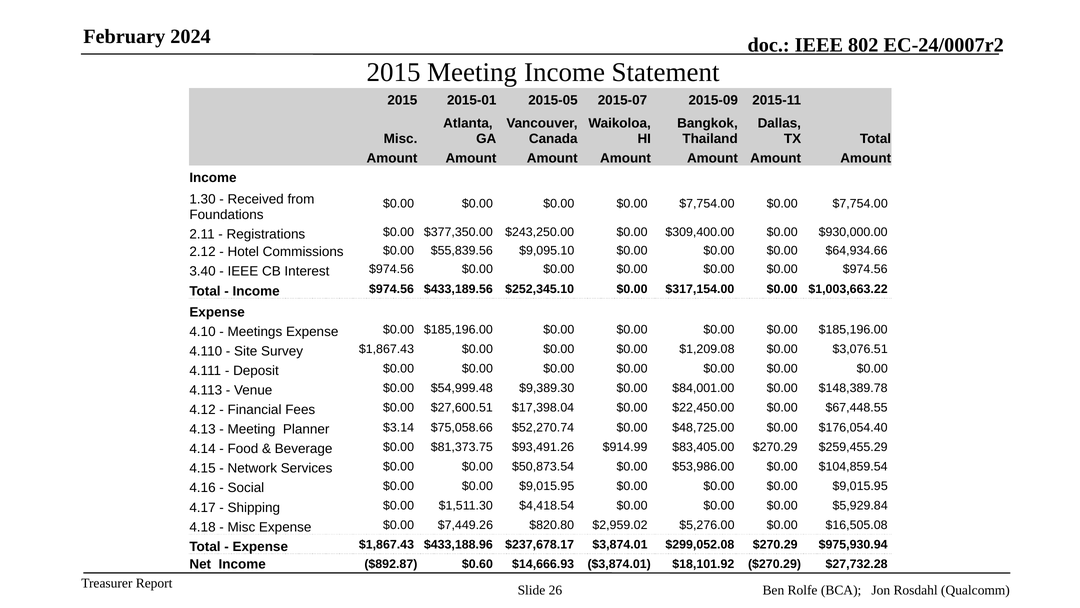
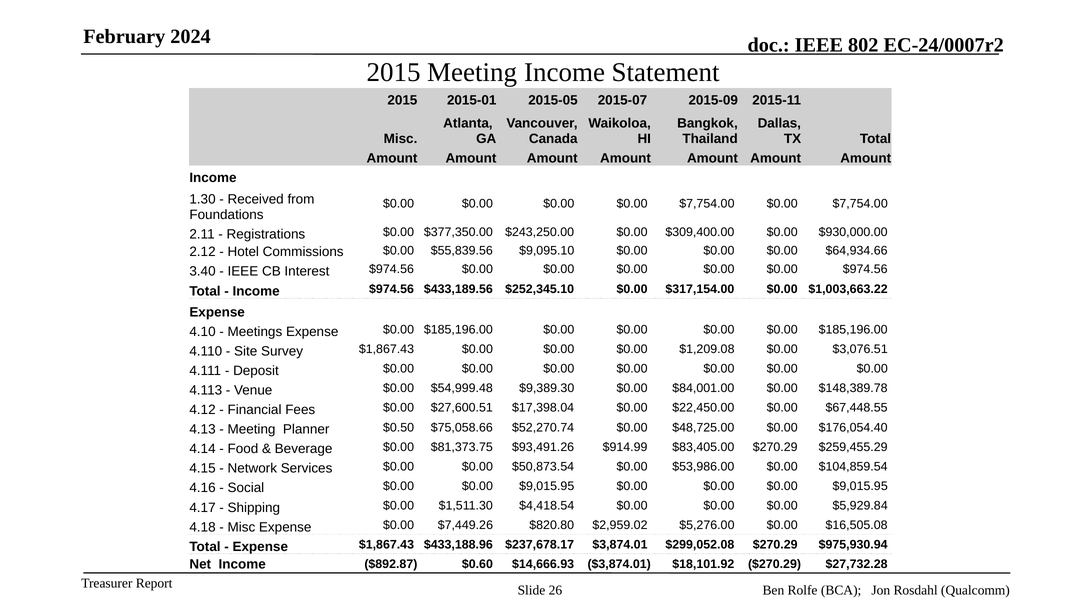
$3.14: $3.14 -> $0.50
